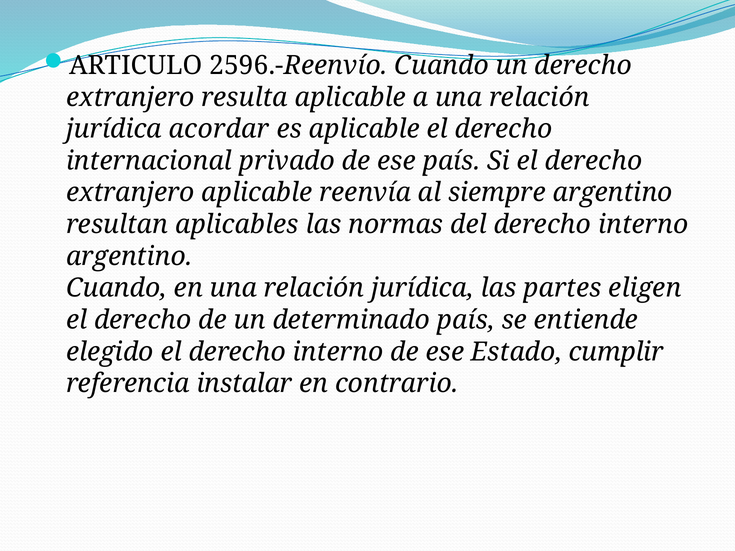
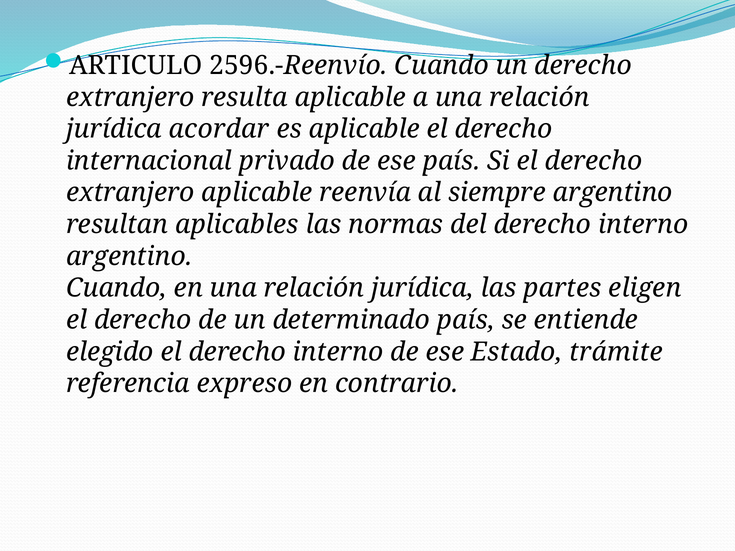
cumplir: cumplir -> trámite
instalar: instalar -> expreso
